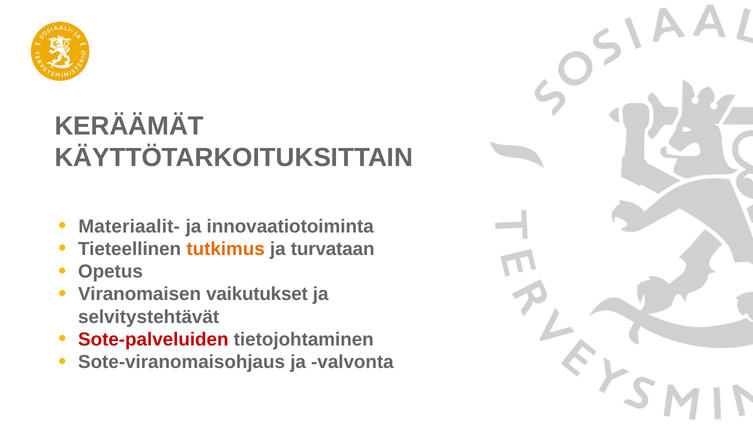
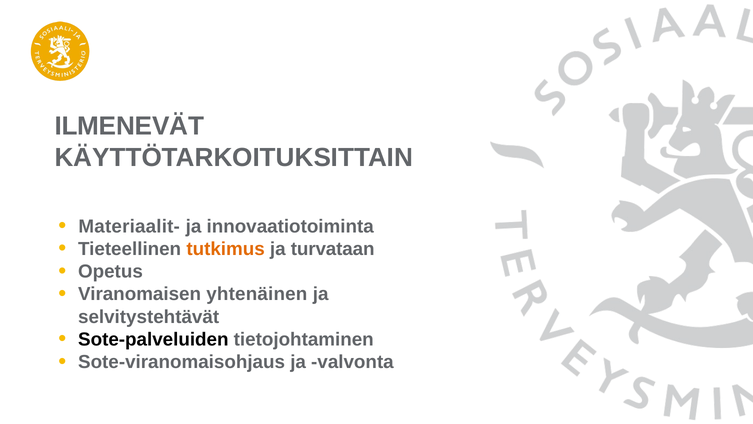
KERÄÄMÄT: KERÄÄMÄT -> ILMENEVÄT
vaikutukset: vaikutukset -> yhtenäinen
Sote-palveluiden colour: red -> black
